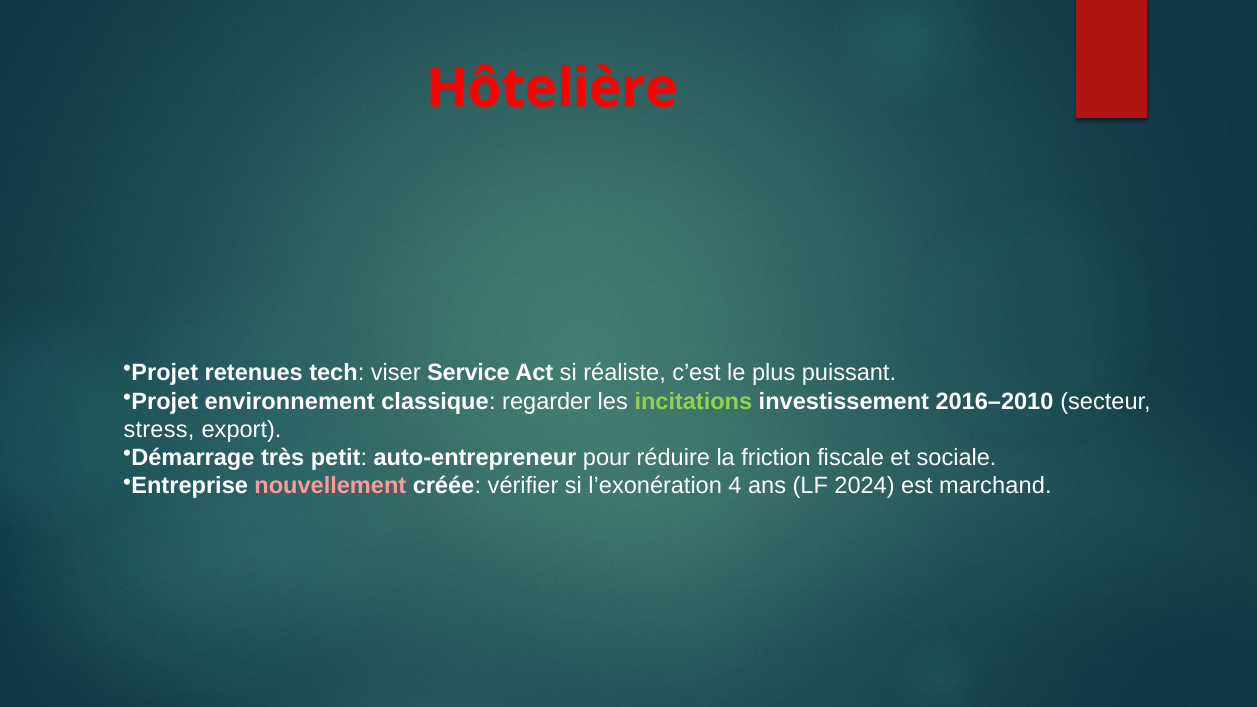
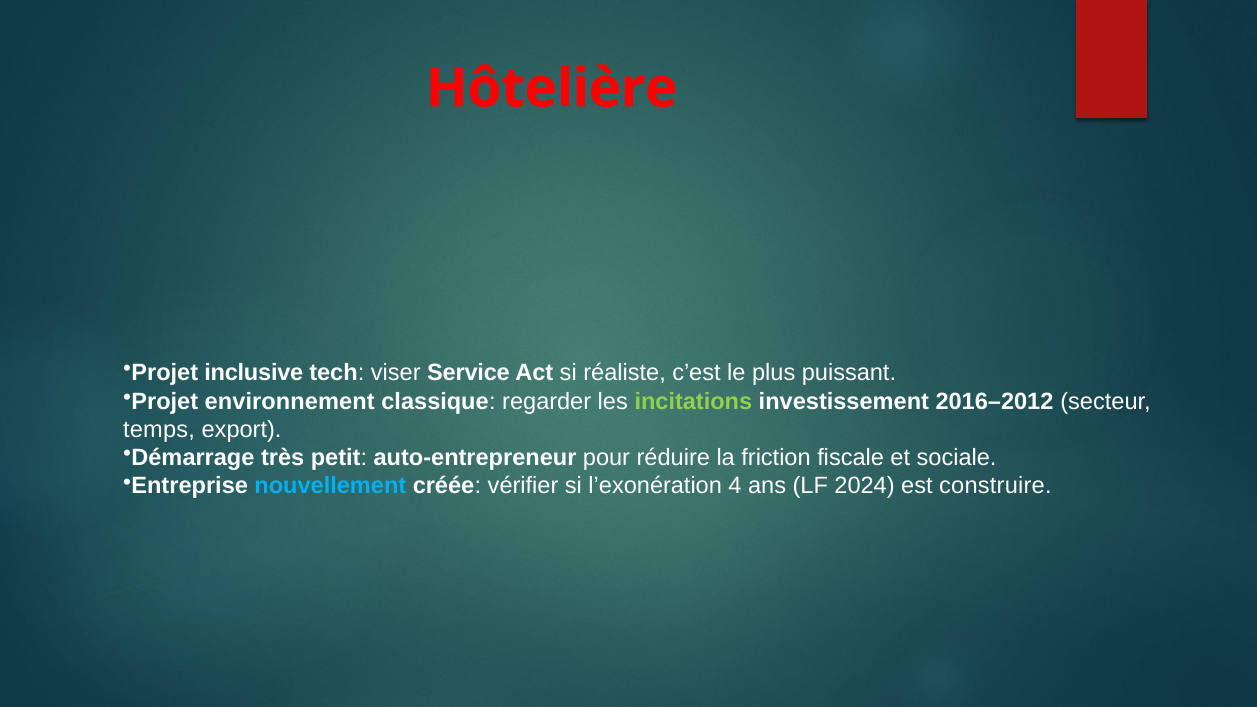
retenues: retenues -> inclusive
2016–2010: 2016–2010 -> 2016–2012
stress: stress -> temps
nouvellement colour: pink -> light blue
marchand: marchand -> construire
